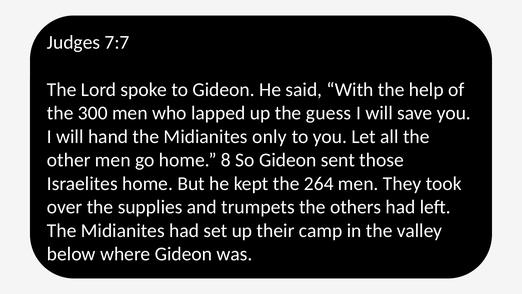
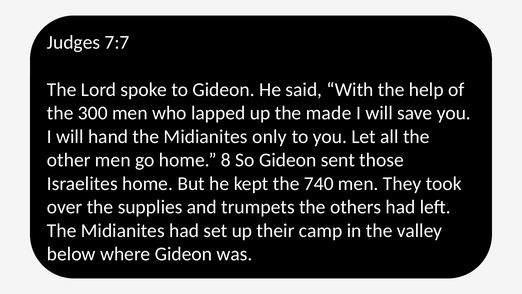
guess: guess -> made
264: 264 -> 740
